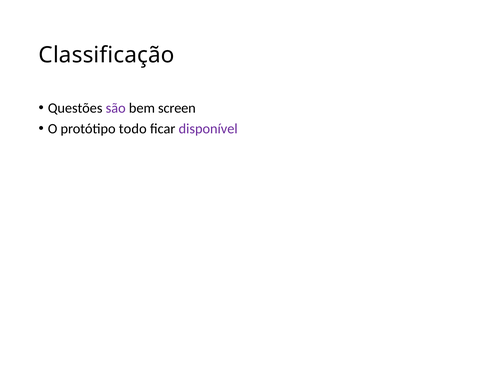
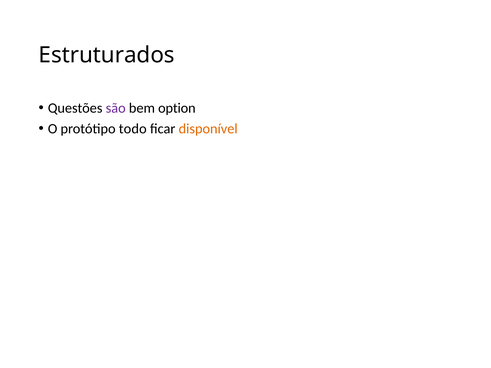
Classificação: Classificação -> Estruturados
screen: screen -> option
disponível colour: purple -> orange
